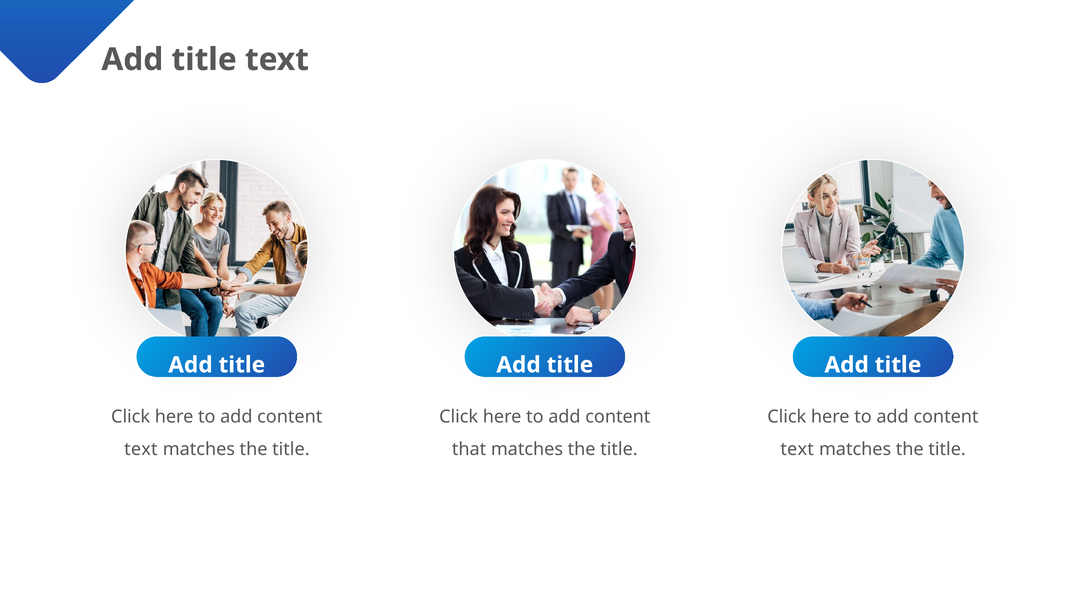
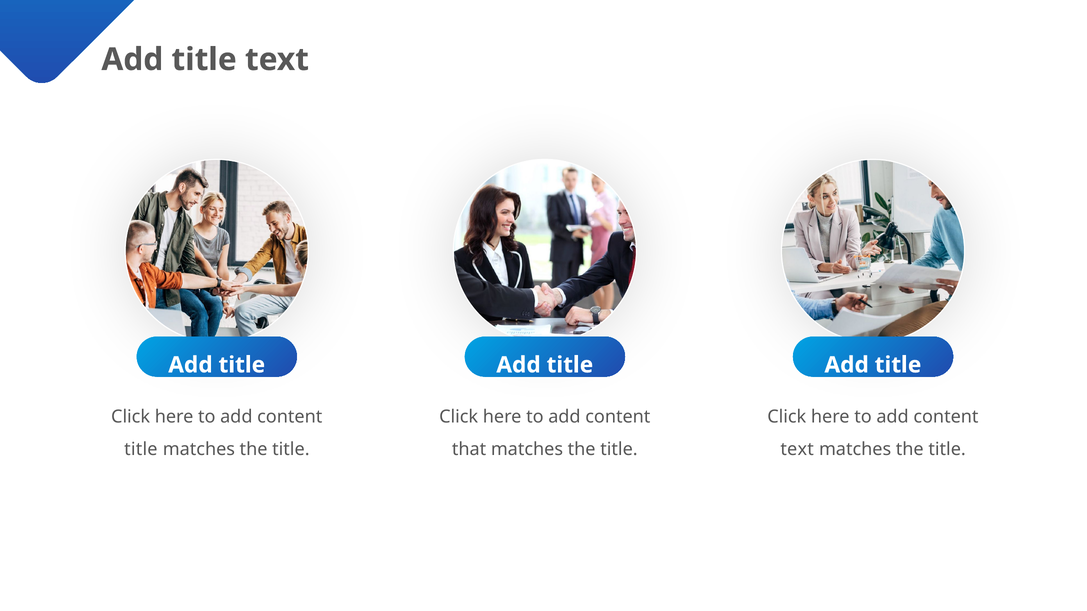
text at (141, 449): text -> title
